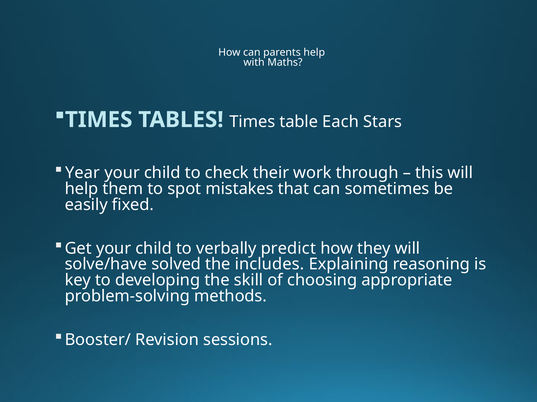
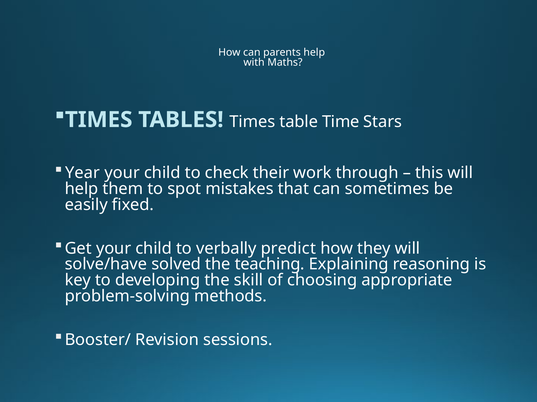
Each: Each -> Time
includes: includes -> teaching
